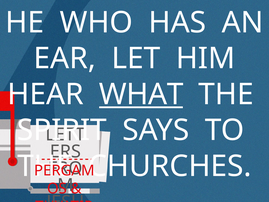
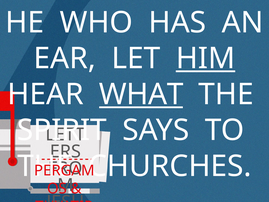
HIM underline: none -> present
